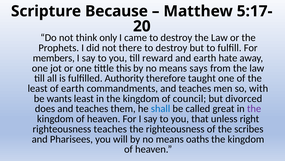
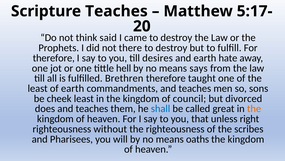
Scripture Because: Because -> Teaches
only: only -> said
members at (54, 58): members -> therefore
reward: reward -> desires
this: this -> hell
Authority: Authority -> Brethren
with: with -> sons
wants: wants -> cheek
the at (254, 108) colour: purple -> orange
righteousness teaches: teaches -> without
